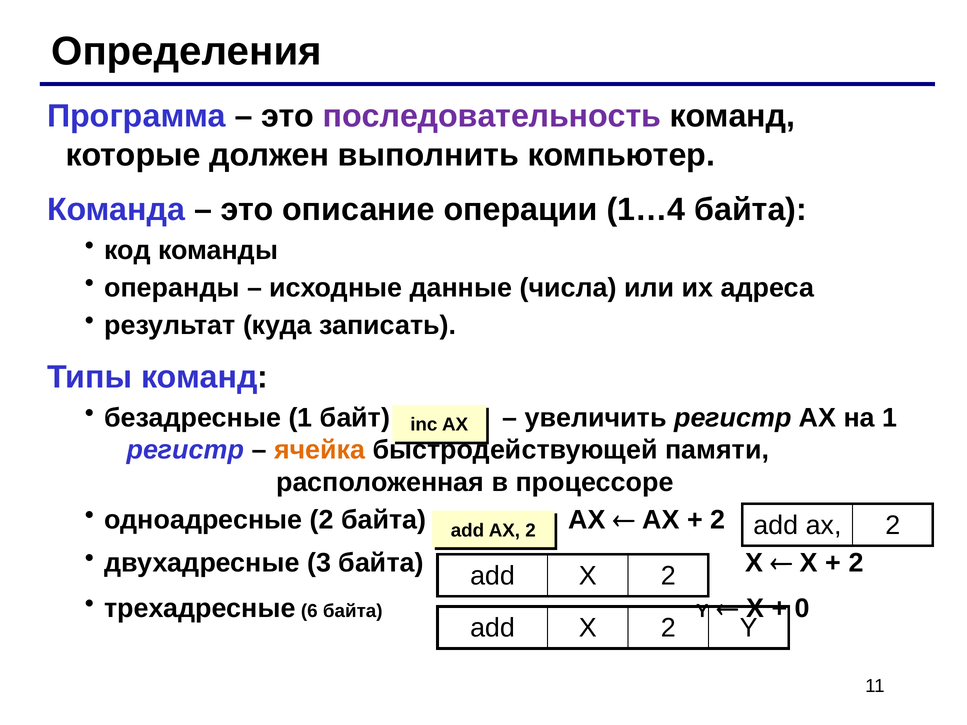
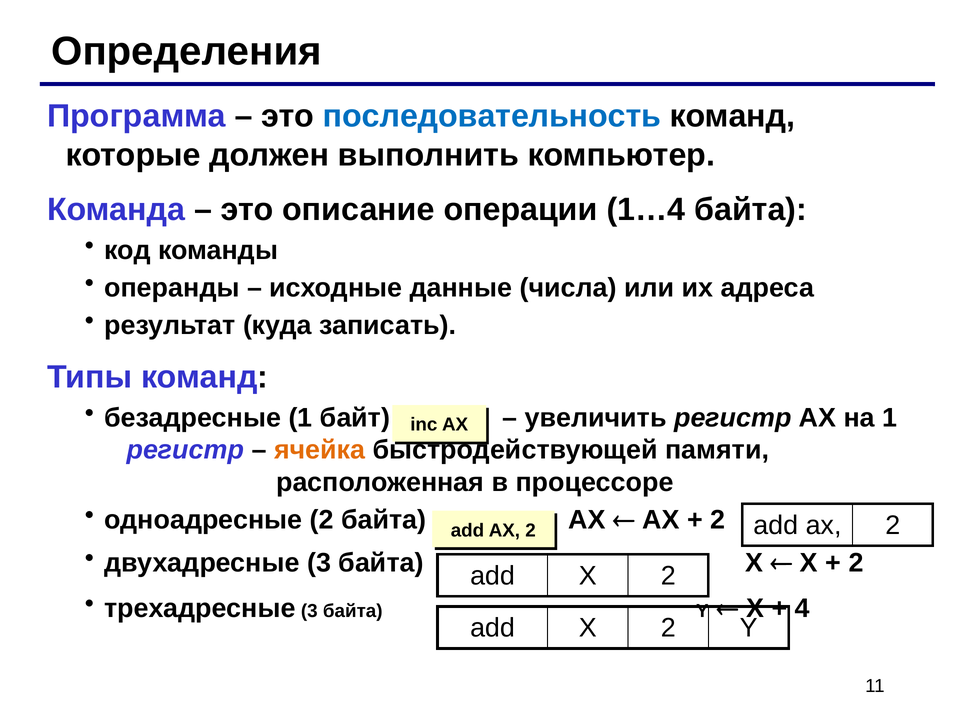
последовательность colour: purple -> blue
трехадресные 6: 6 -> 3
0: 0 -> 4
